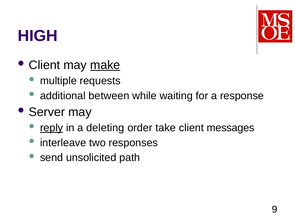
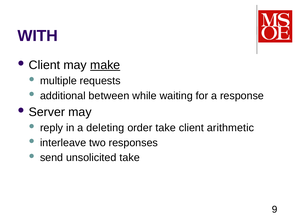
HIGH: HIGH -> WITH
reply underline: present -> none
messages: messages -> arithmetic
unsolicited path: path -> take
